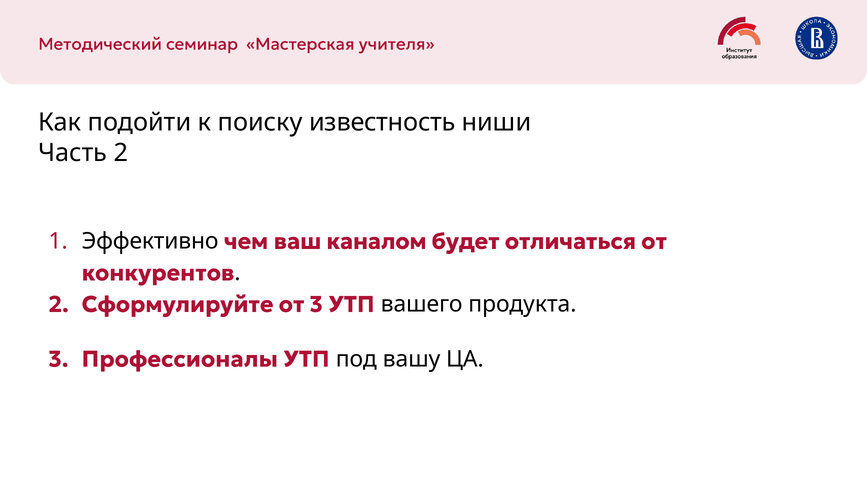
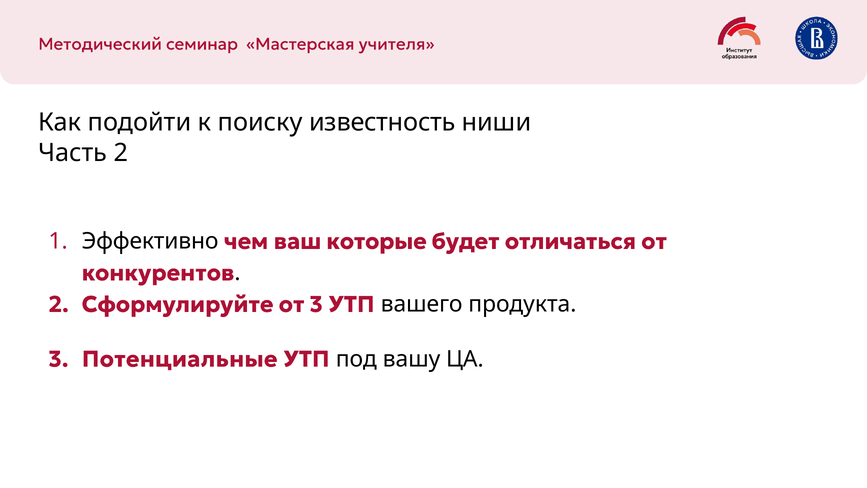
каналом: каналом -> которые
Профессионалы: Профессионалы -> Потенциальные
